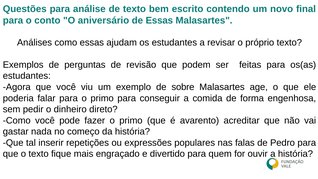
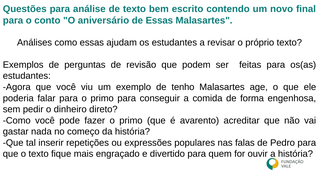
sobre: sobre -> tenho
